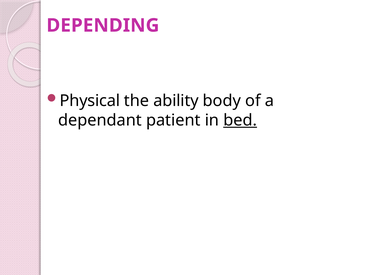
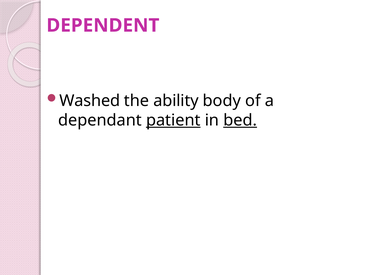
DEPENDING: DEPENDING -> DEPENDENT
Physical: Physical -> Washed
patient underline: none -> present
